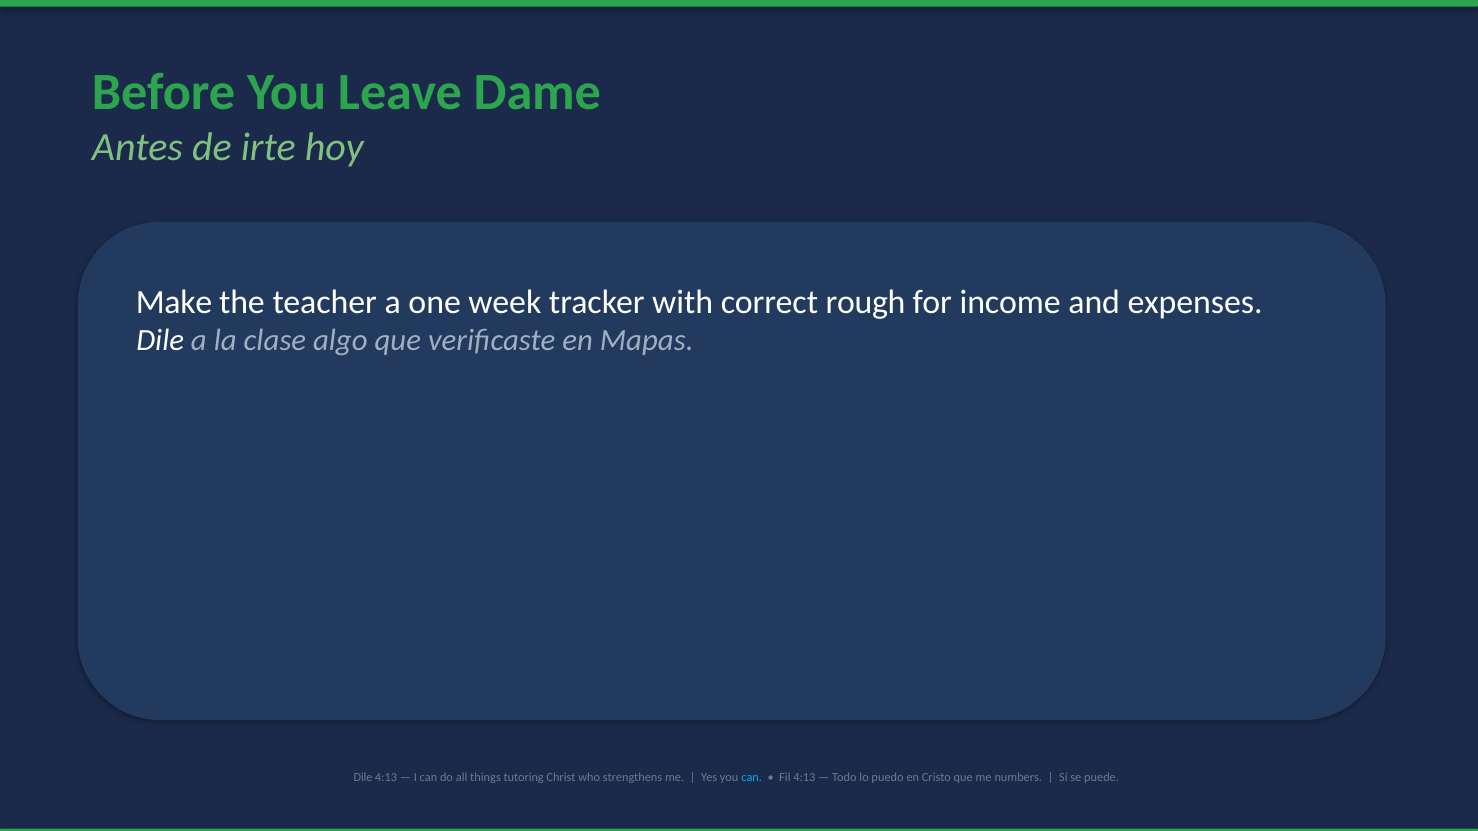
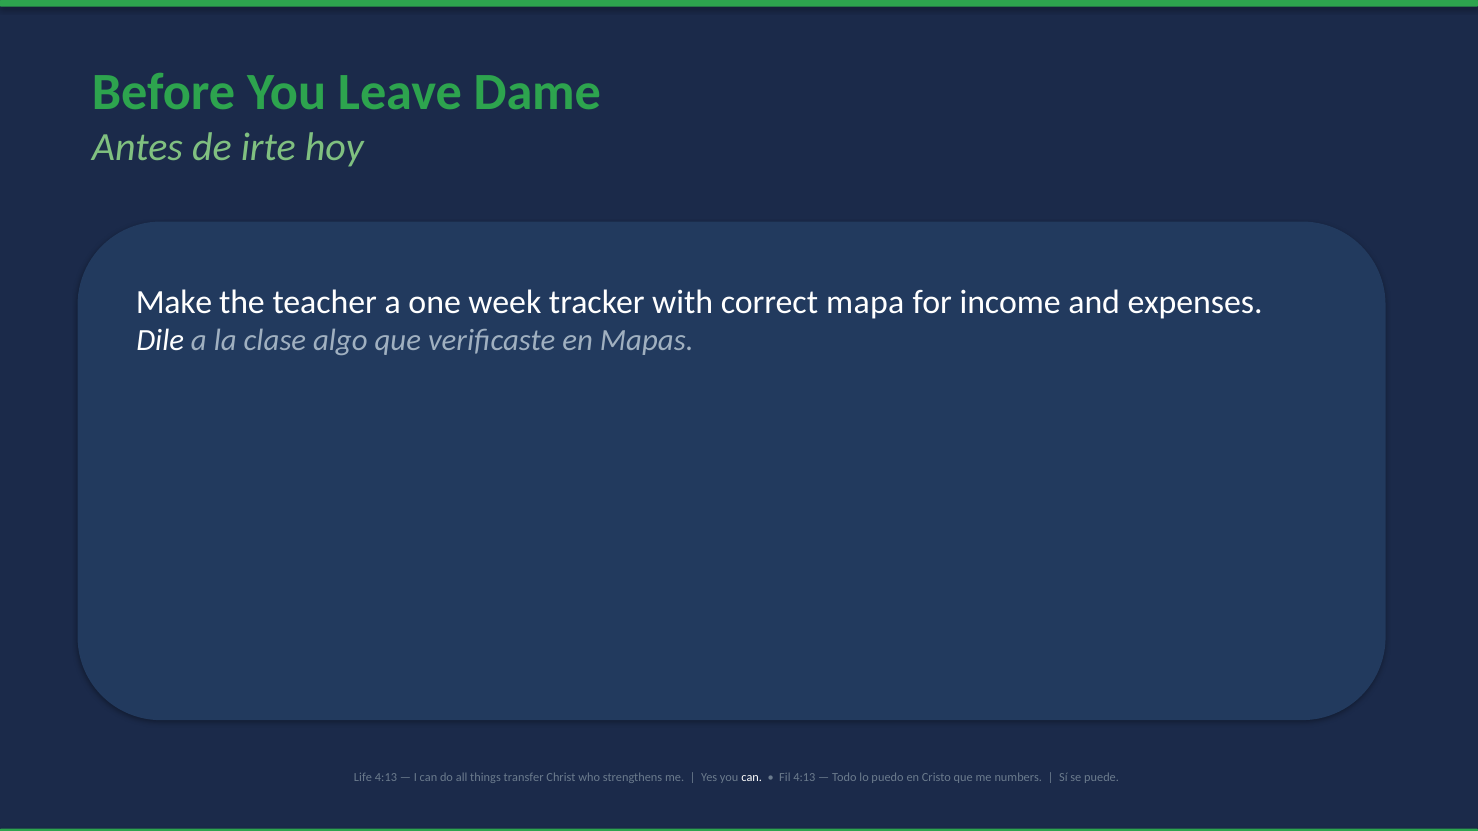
rough: rough -> mapa
Dile at (363, 778): Dile -> Life
tutoring: tutoring -> transfer
can at (752, 778) colour: light blue -> white
